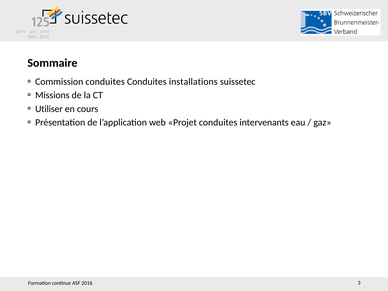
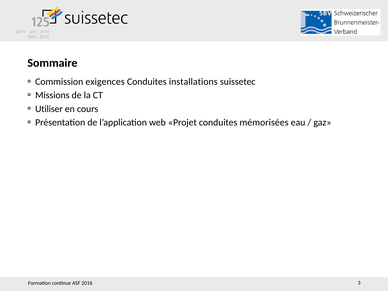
Commission conduites: conduites -> exigences
intervenants: intervenants -> mémorisées
